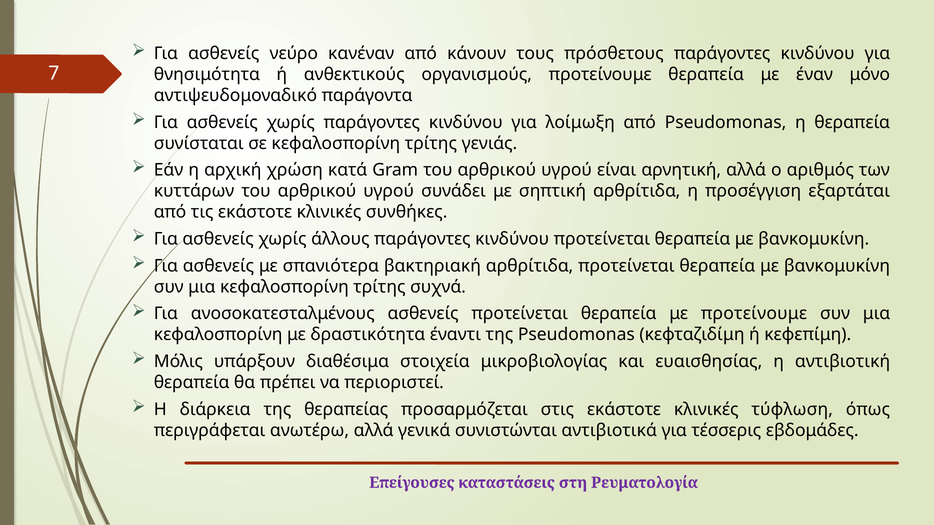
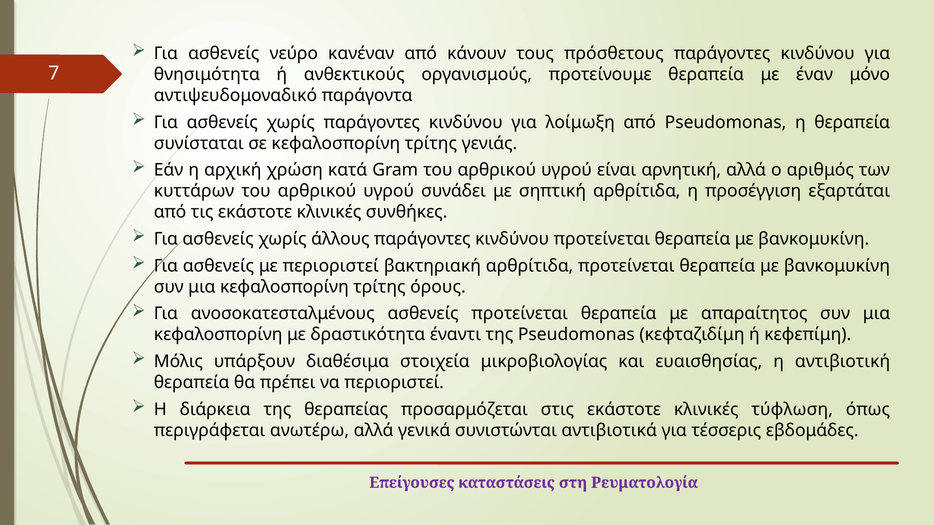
με σπανιότερα: σπανιότερα -> περιοριστεί
συχνά: συχνά -> όρους
με προτείνουμε: προτείνουμε -> απαραίτητος
